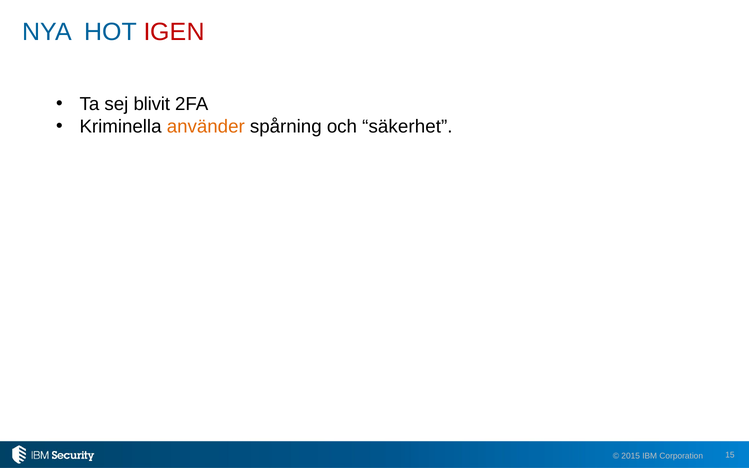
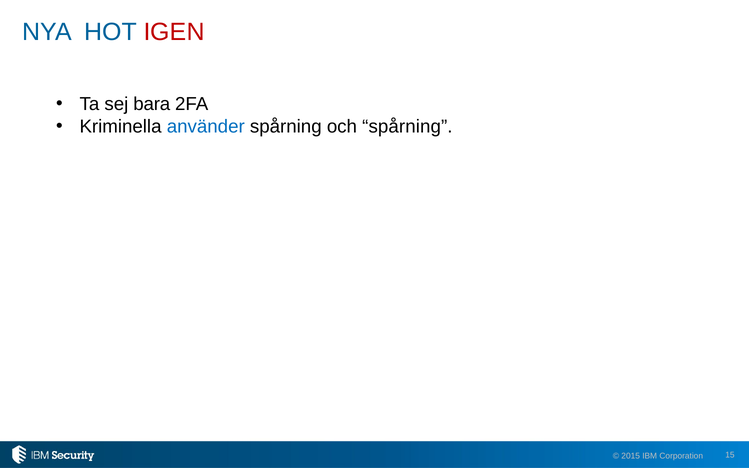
blivit: blivit -> bara
använder colour: orange -> blue
och säkerhet: säkerhet -> spårning
